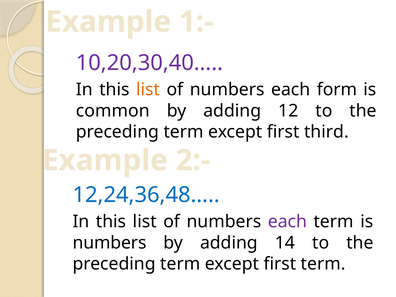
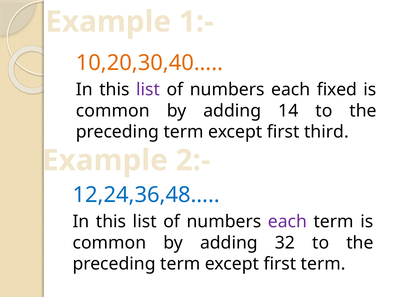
10,20,30,40… colour: purple -> orange
list at (148, 90) colour: orange -> purple
form: form -> fixed
12: 12 -> 14
numbers at (109, 243): numbers -> common
14: 14 -> 32
